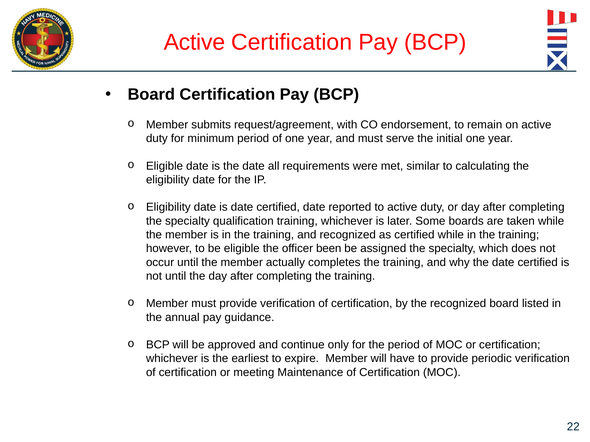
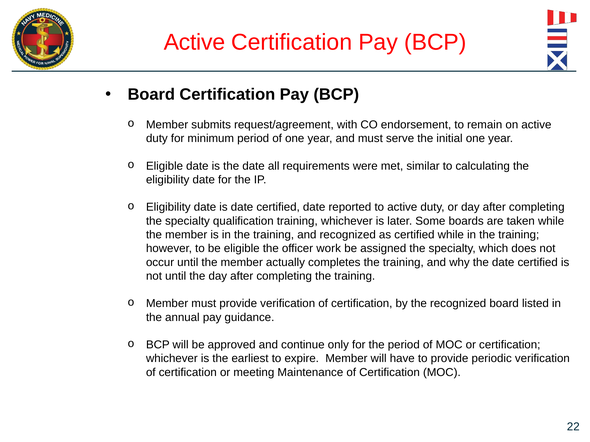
been: been -> work
